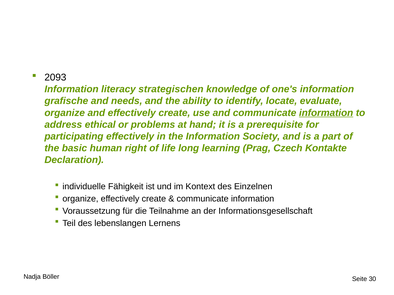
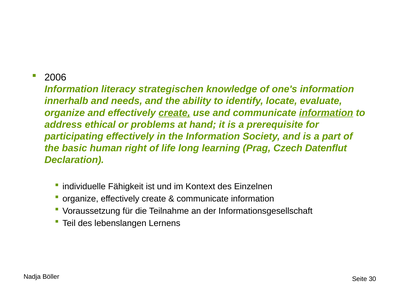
2093: 2093 -> 2006
grafische: grafische -> innerhalb
create at (174, 113) underline: none -> present
Kontakte: Kontakte -> Datenflut
